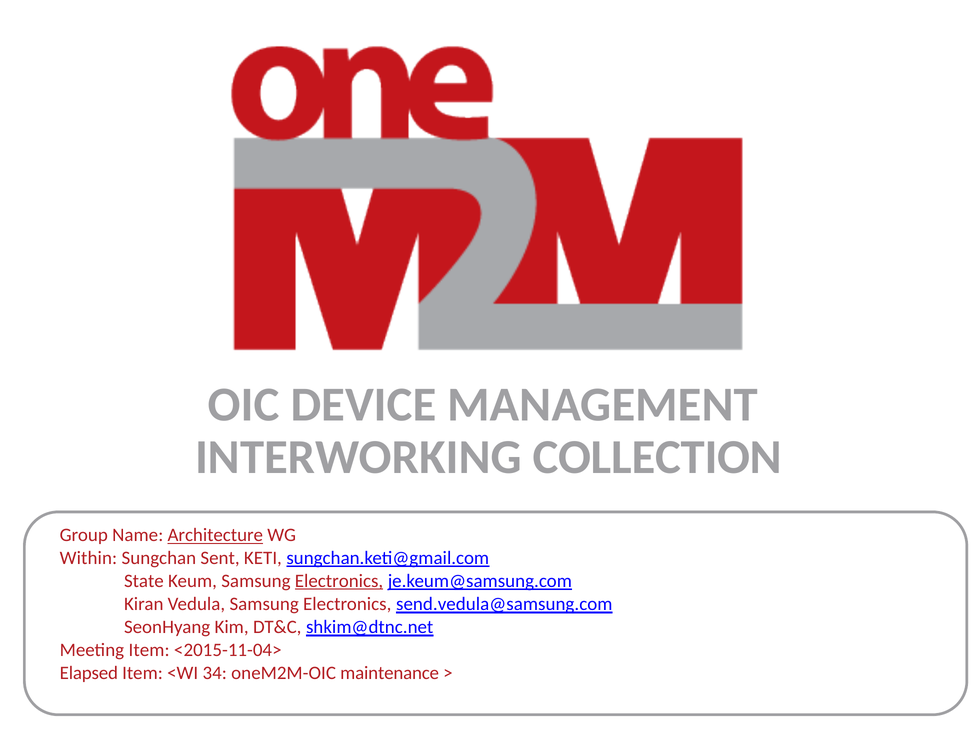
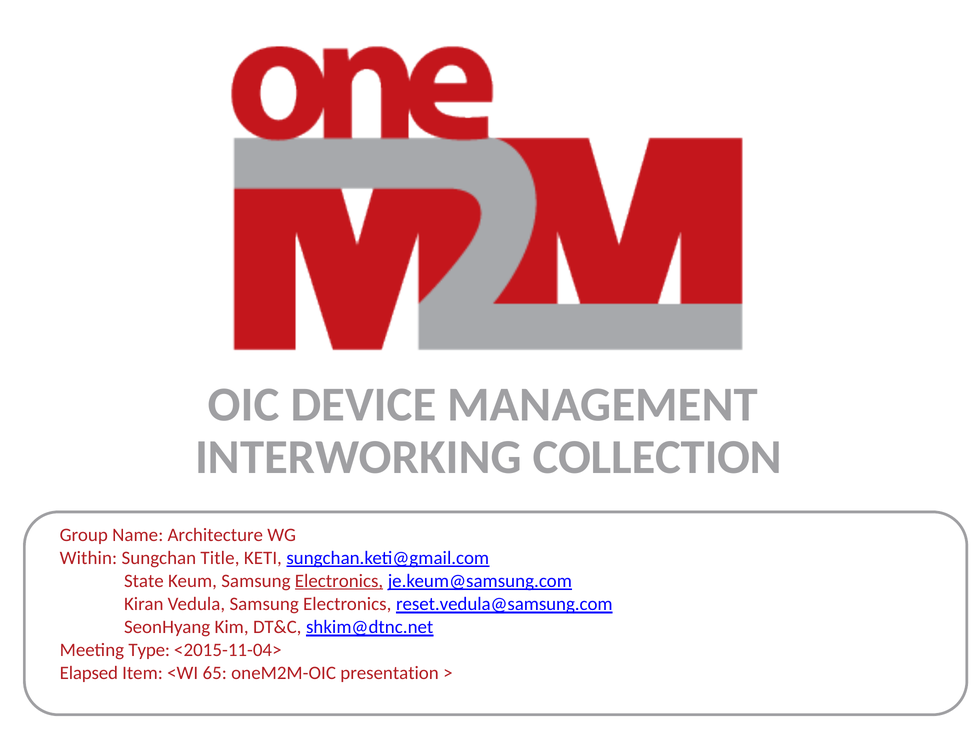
Architecture underline: present -> none
Sent: Sent -> Title
send.vedula@samsung.com: send.vedula@samsung.com -> reset.vedula@samsung.com
Meeting Item: Item -> Type
34: 34 -> 65
maintenance: maintenance -> presentation
